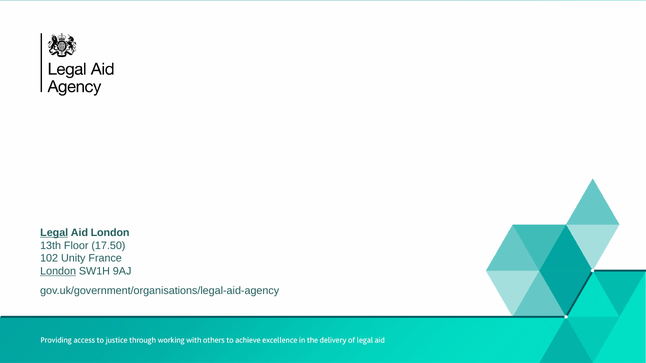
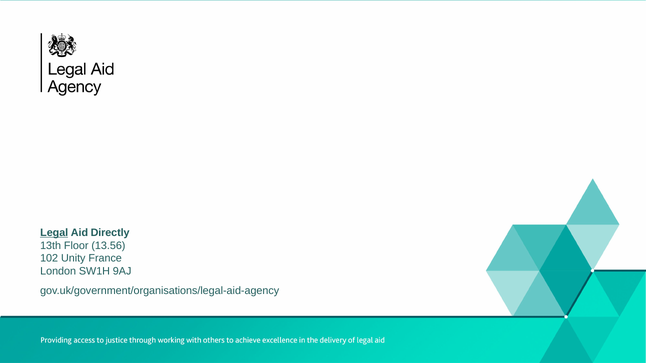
Aid London: London -> Directly
17.50: 17.50 -> 13.56
London at (58, 272) underline: present -> none
